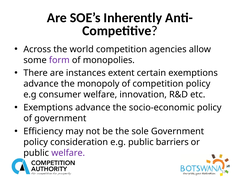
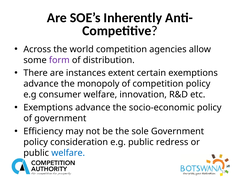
monopolies: monopolies -> distribution
barriers: barriers -> redress
welfare at (68, 153) colour: purple -> blue
